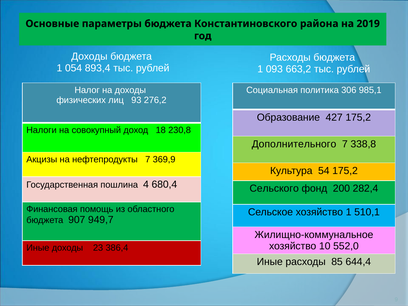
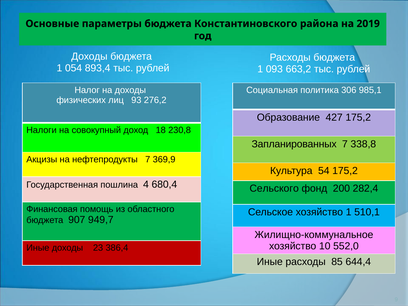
Дополнительного: Дополнительного -> Запланированных
